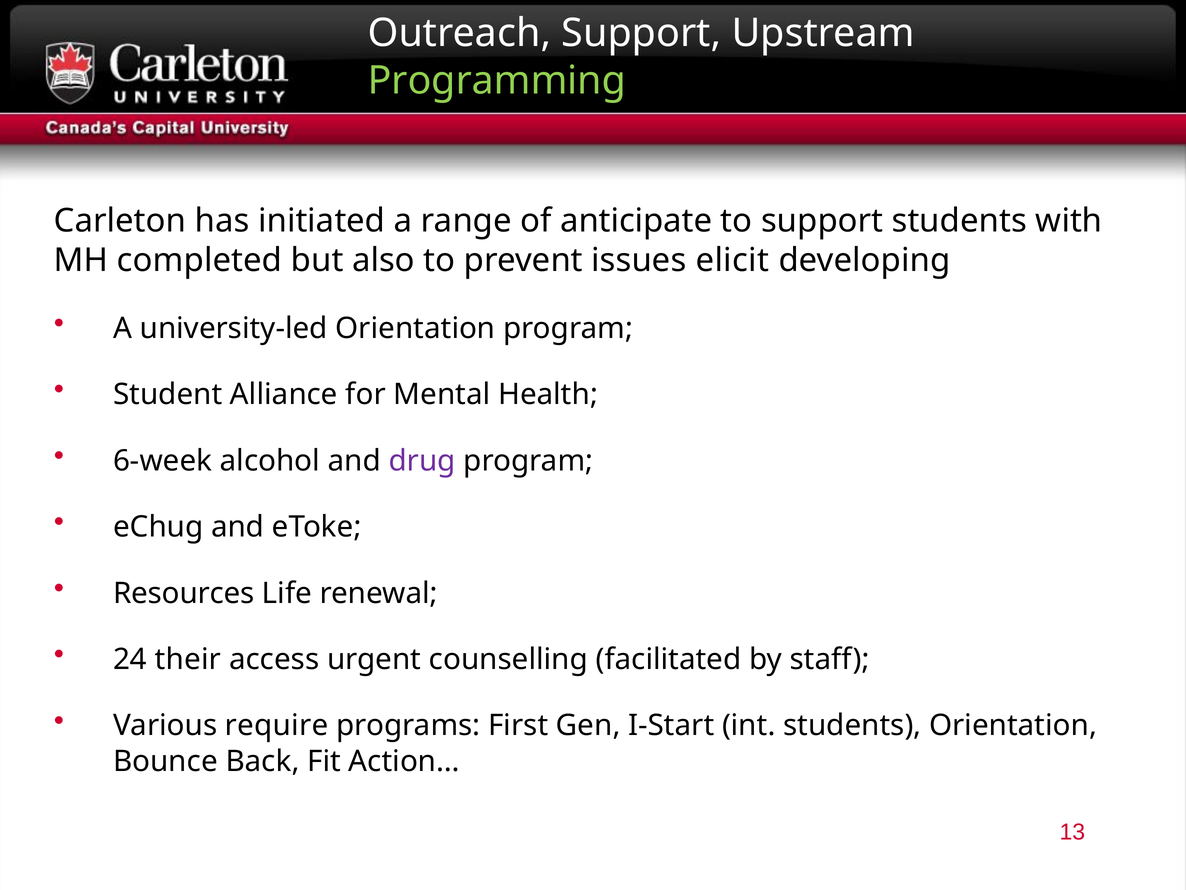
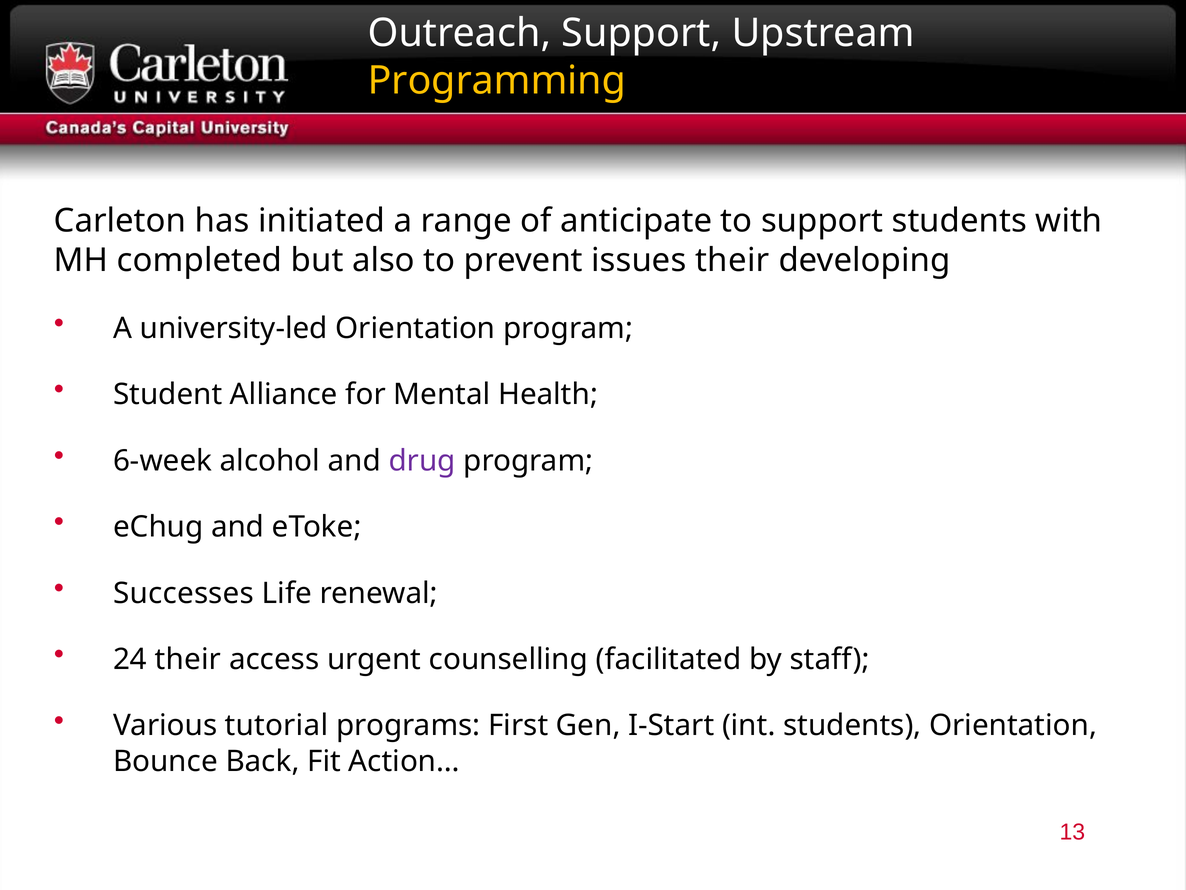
Programming colour: light green -> yellow
issues elicit: elicit -> their
Resources: Resources -> Successes
require: require -> tutorial
